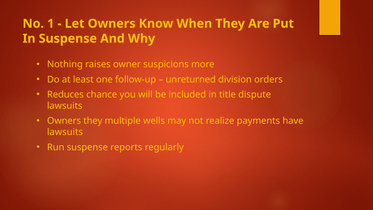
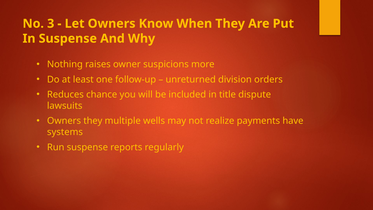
1: 1 -> 3
lawsuits at (65, 132): lawsuits -> systems
